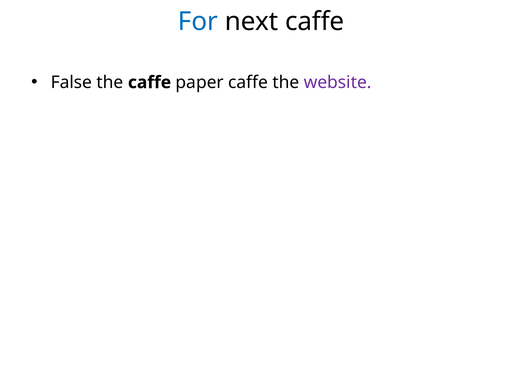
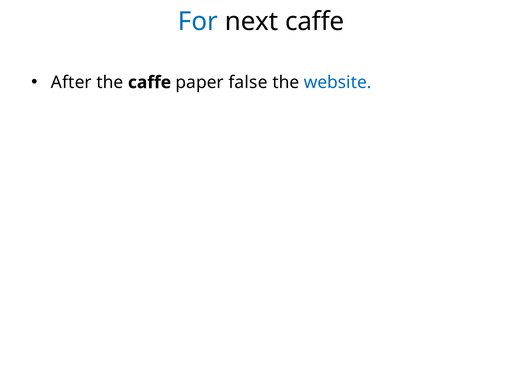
False: False -> After
paper caffe: caffe -> false
website colour: purple -> blue
